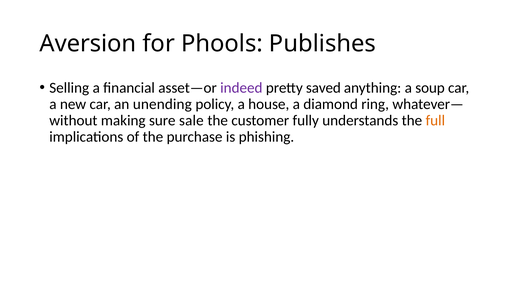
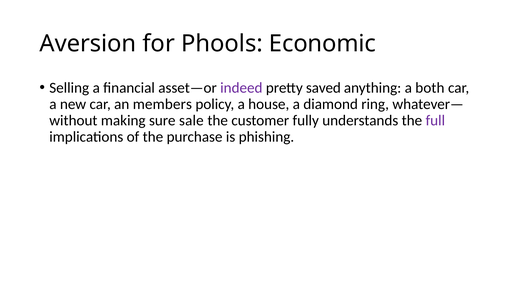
Publishes: Publishes -> Economic
soup: soup -> both
unending: unending -> members
full colour: orange -> purple
